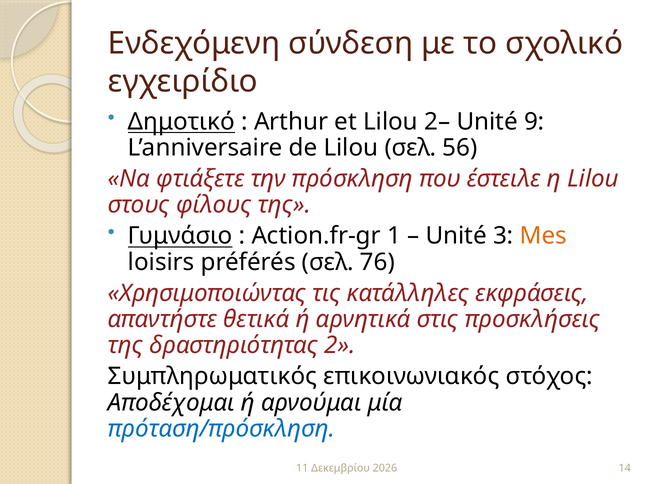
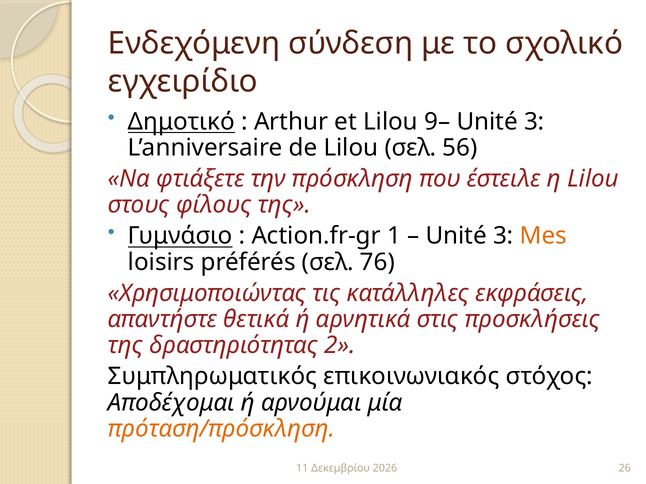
2–: 2– -> 9–
9 at (534, 122): 9 -> 3
πρόταση/πρόσκληση colour: blue -> orange
14: 14 -> 26
